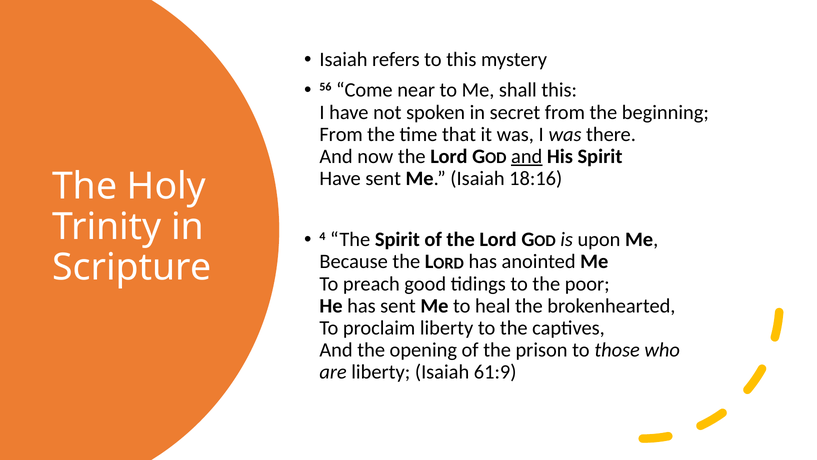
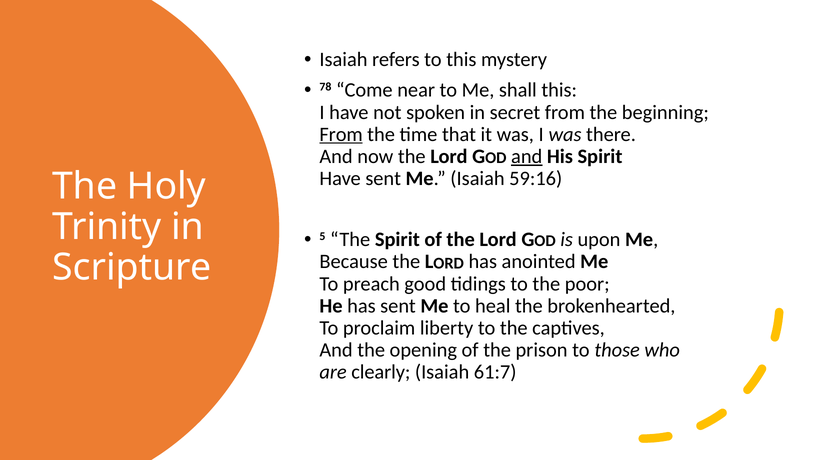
56: 56 -> 78
From at (341, 134) underline: none -> present
18:16: 18:16 -> 59:16
4: 4 -> 5
are liberty: liberty -> clearly
61:9: 61:9 -> 61:7
